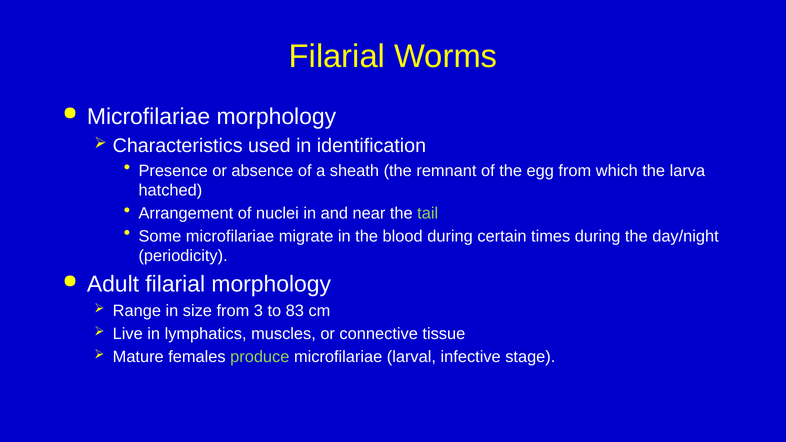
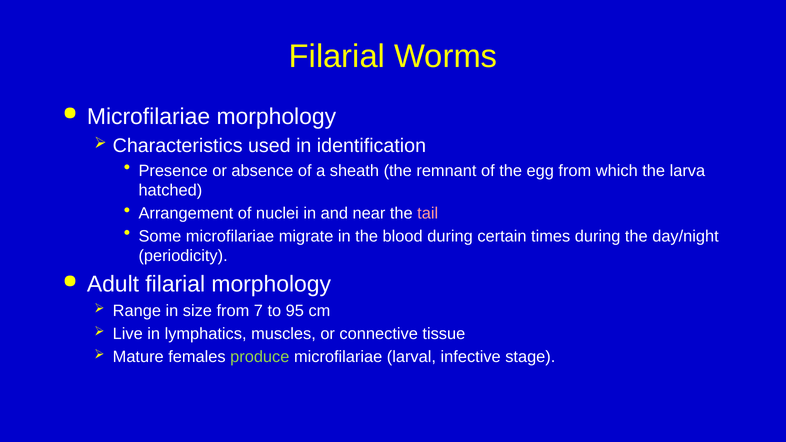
tail colour: light green -> pink
3: 3 -> 7
83: 83 -> 95
